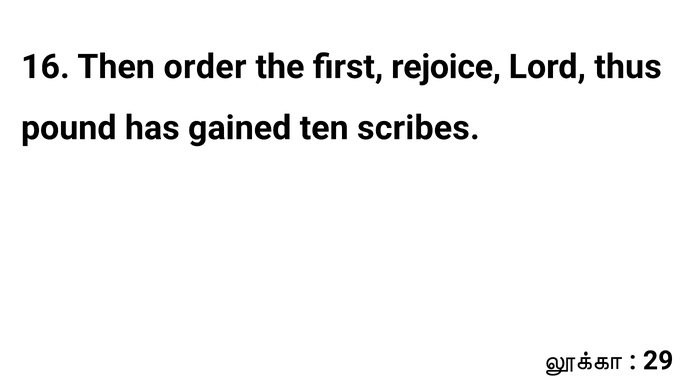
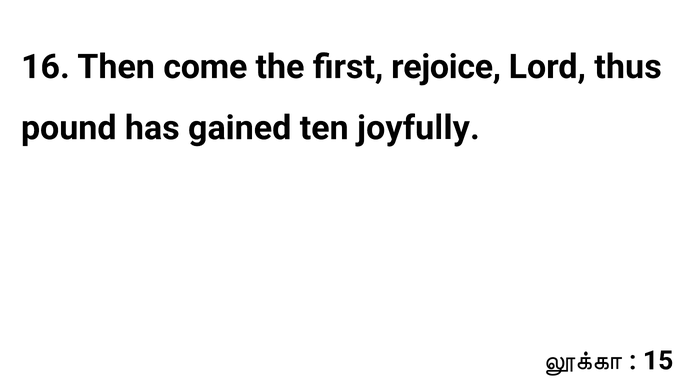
order: order -> come
scribes: scribes -> joyfully
29: 29 -> 15
